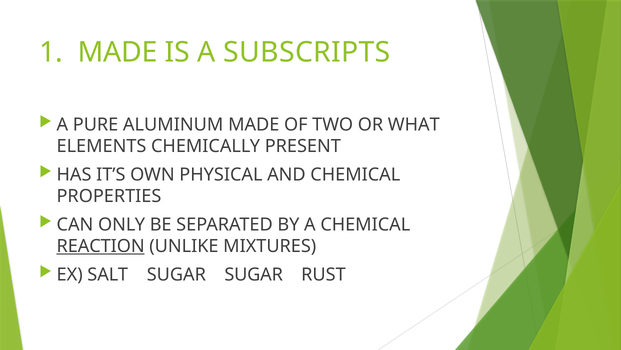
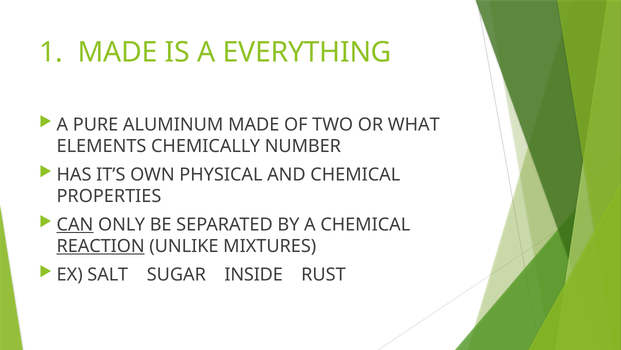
SUBSCRIPTS: SUBSCRIPTS -> EVERYTHING
PRESENT: PRESENT -> NUMBER
CAN underline: none -> present
SUGAR SUGAR: SUGAR -> INSIDE
